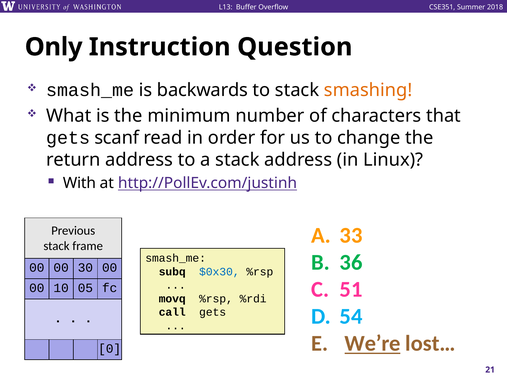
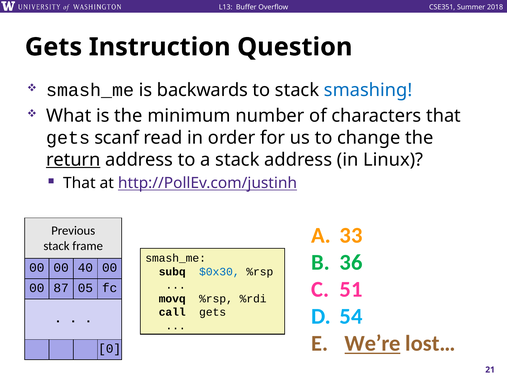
Only at (54, 47): Only -> Gets
smashing colour: orange -> blue
return underline: none -> present
With at (79, 183): With -> That
30: 30 -> 40
10: 10 -> 87
